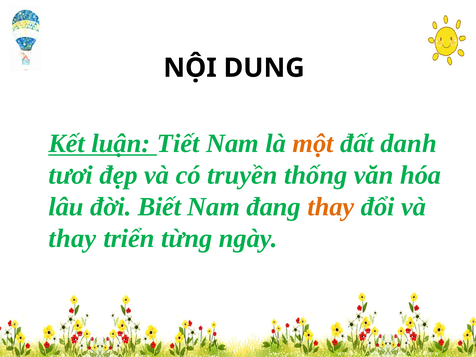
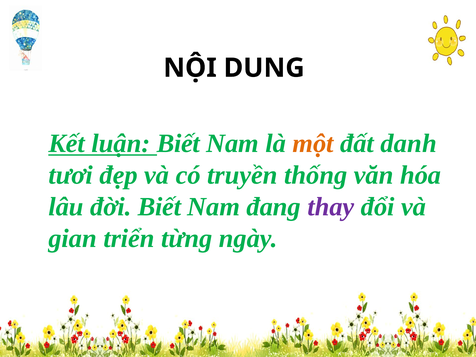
luận Tiết: Tiết -> Biết
thay at (331, 207) colour: orange -> purple
thay at (72, 239): thay -> gian
